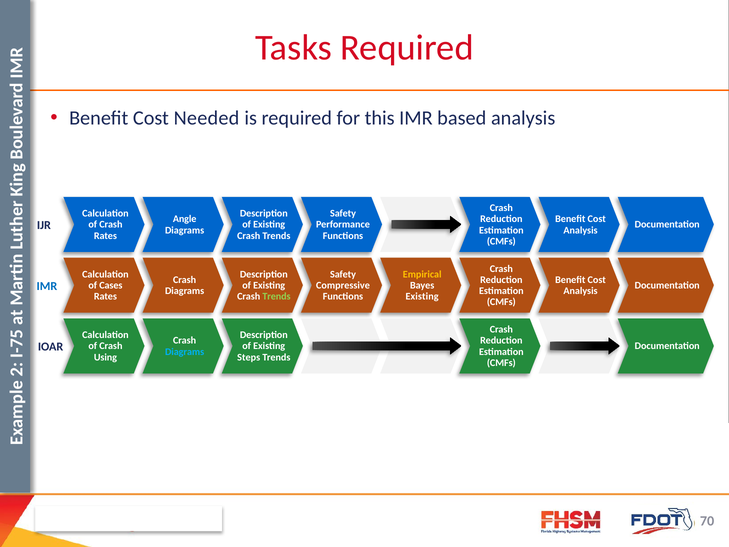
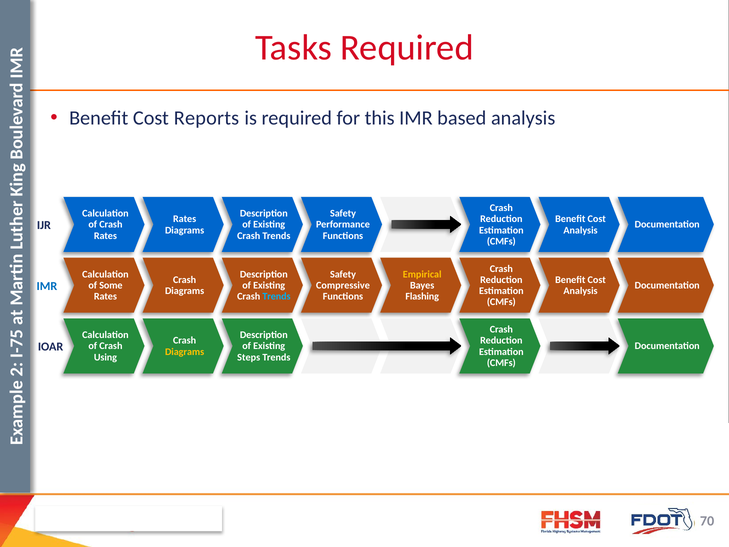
Needed: Needed -> Reports
Angle at (185, 219): Angle -> Rates
Cases: Cases -> Some
Trends at (277, 296) colour: light green -> light blue
Existing at (422, 296): Existing -> Flashing
Diagrams at (185, 352) colour: light blue -> yellow
